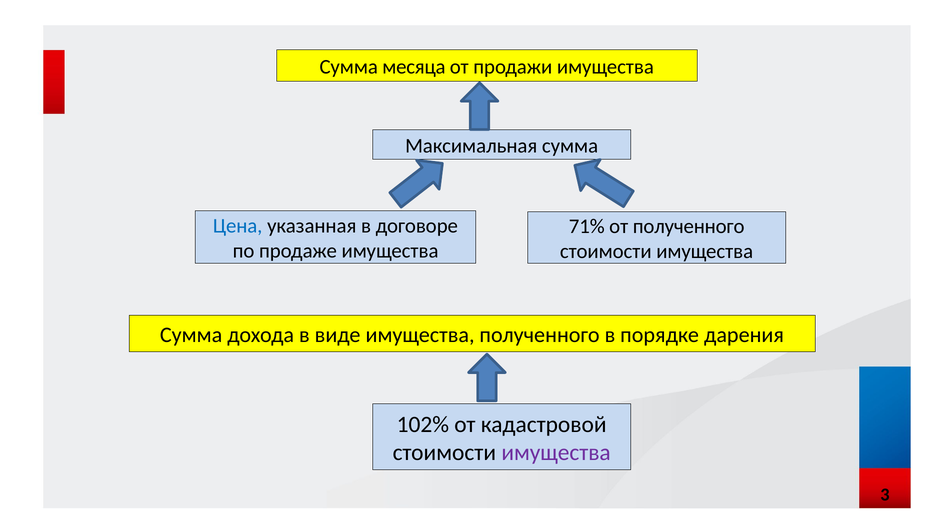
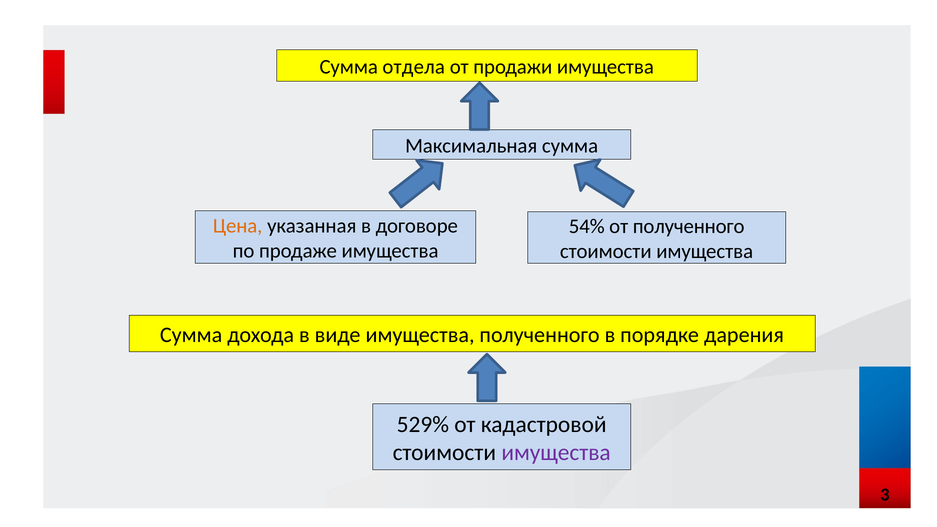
месяца: месяца -> отдела
Цена colour: blue -> orange
71%: 71% -> 54%
102%: 102% -> 529%
